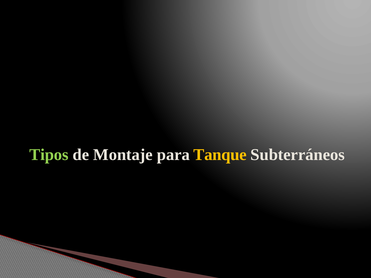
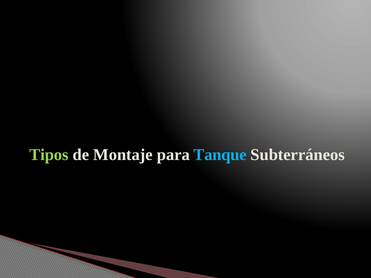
Tanque colour: yellow -> light blue
